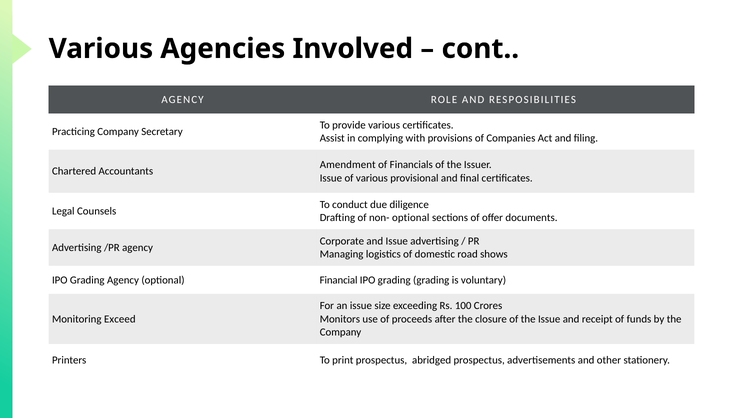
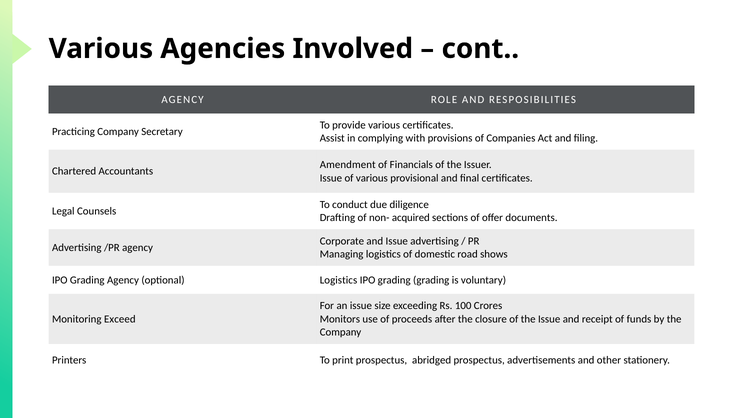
non- optional: optional -> acquired
optional Financial: Financial -> Logistics
